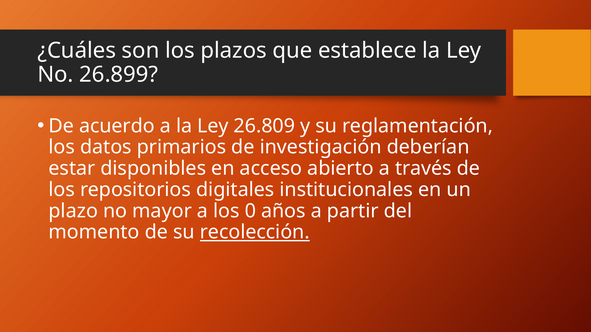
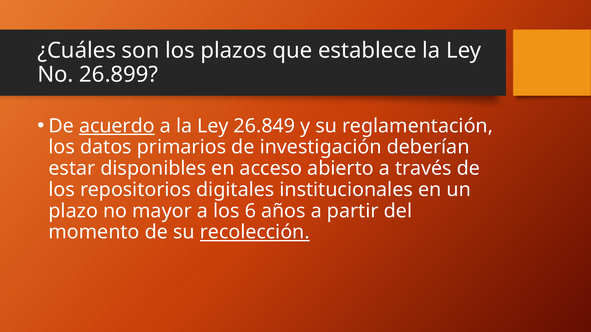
acuerdo underline: none -> present
26.809: 26.809 -> 26.849
0: 0 -> 6
